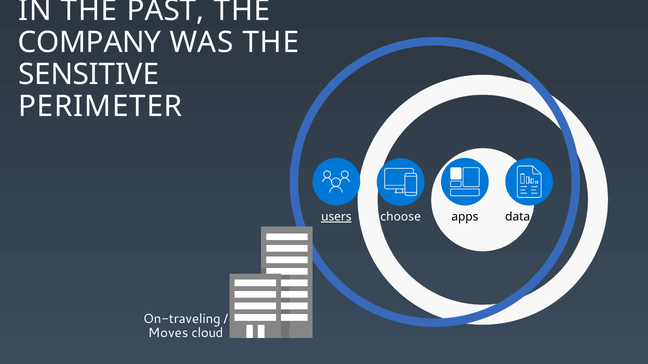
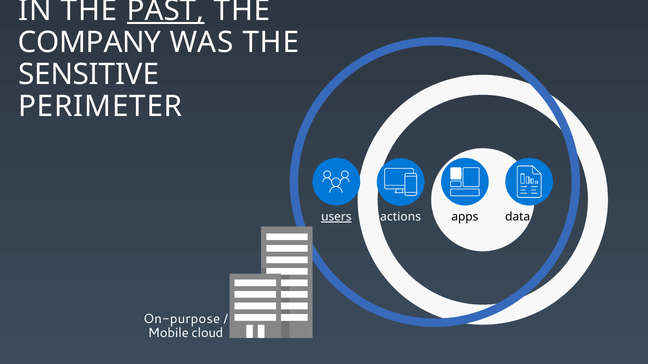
PAST underline: none -> present
choose: choose -> actions
On-traveling: On-traveling -> On-purpose
Moves: Moves -> Mobile
